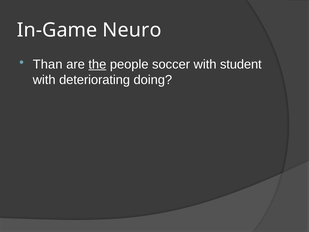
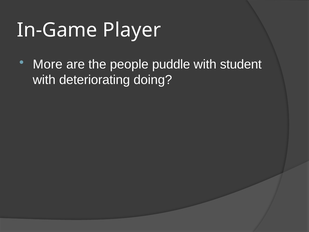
Neuro: Neuro -> Player
Than: Than -> More
the underline: present -> none
soccer: soccer -> puddle
